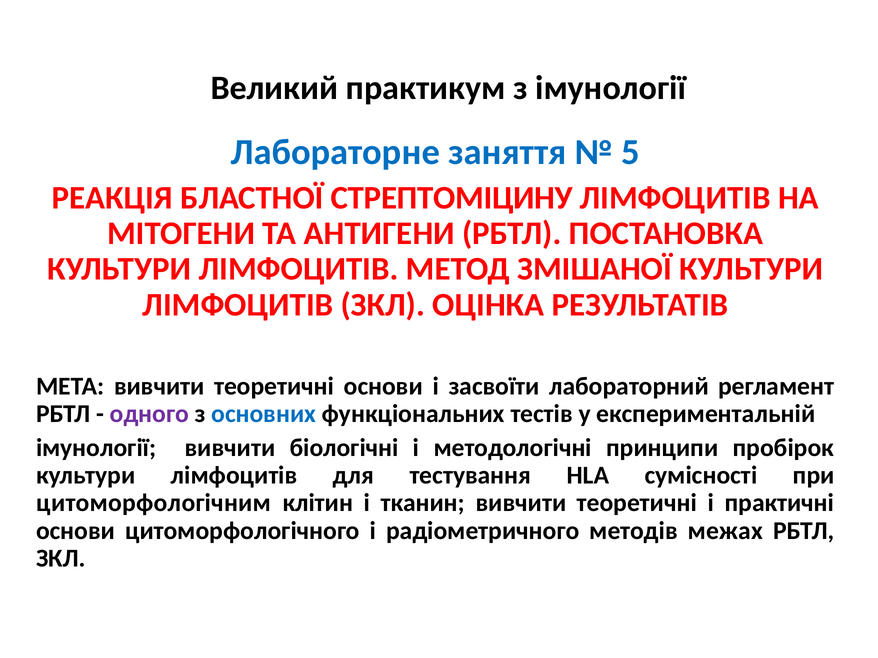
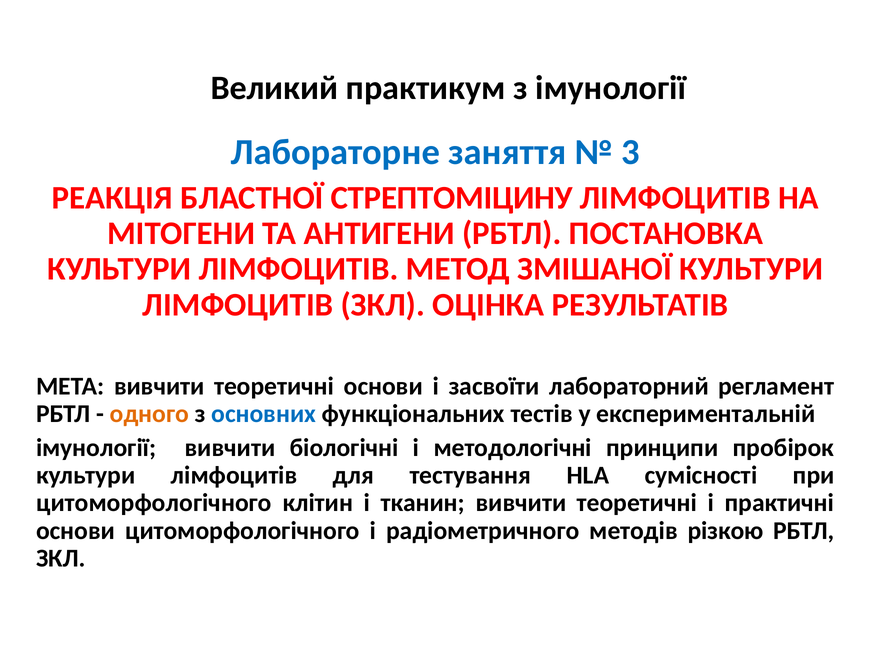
5: 5 -> 3
одного colour: purple -> orange
цитоморфологічним at (154, 503): цитоморфологічним -> цитоморфологічного
межах: межах -> різкою
